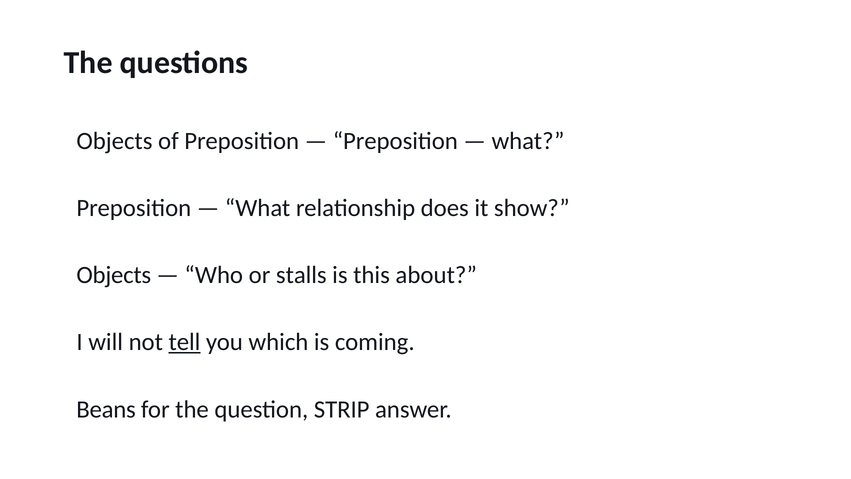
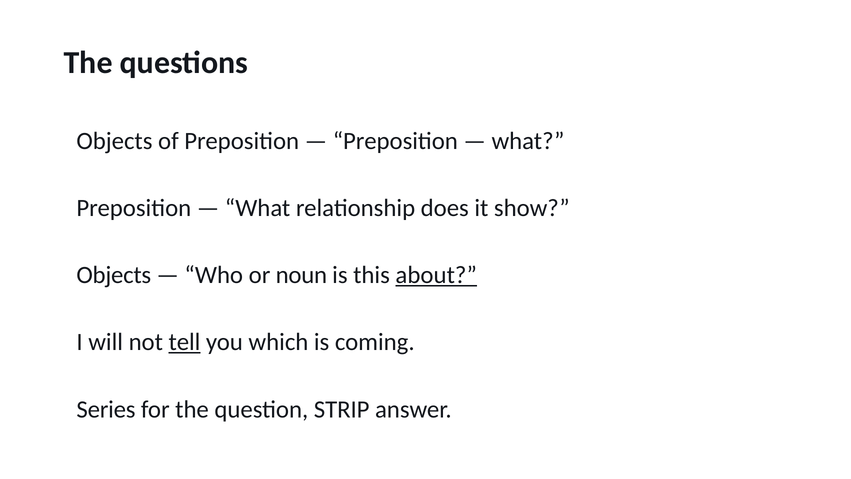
stalls: stalls -> noun
about underline: none -> present
Beans: Beans -> Series
